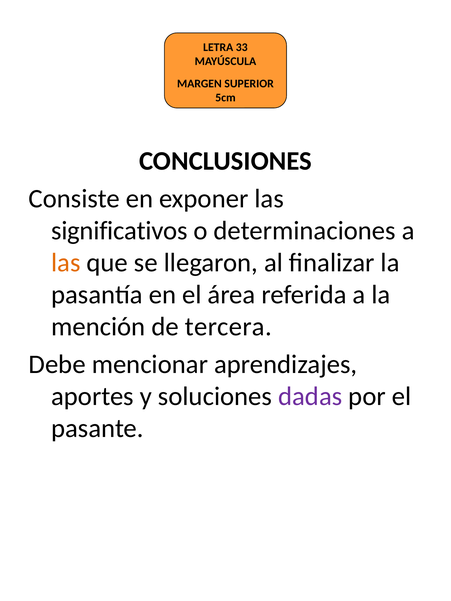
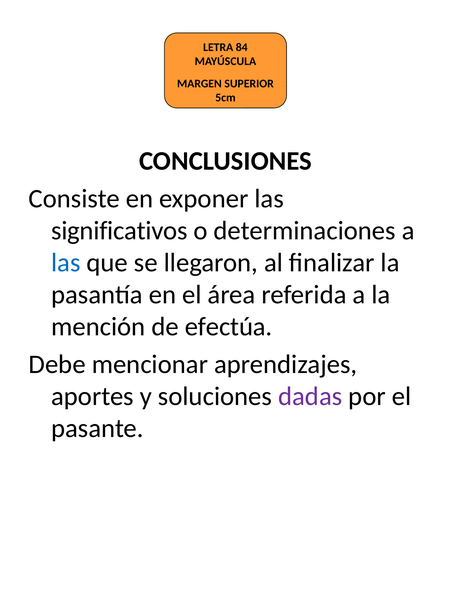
33: 33 -> 84
las at (66, 263) colour: orange -> blue
tercera: tercera -> efectúa
